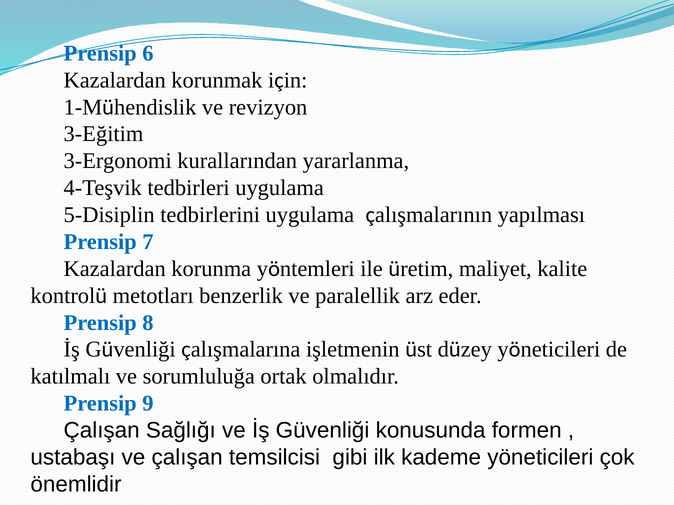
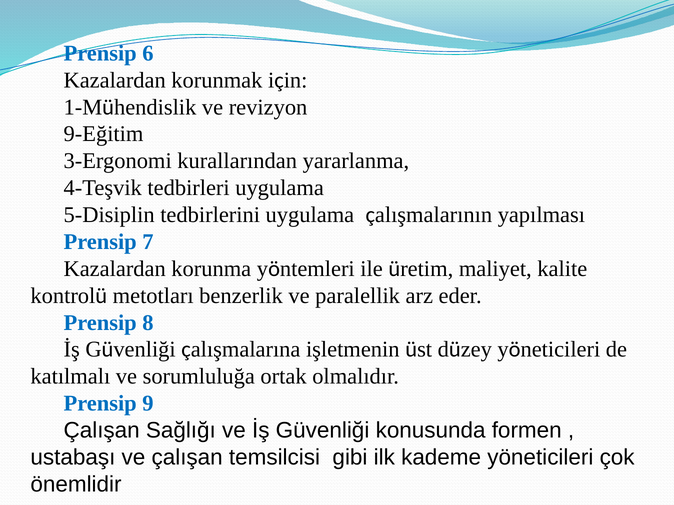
3-Eğitim: 3-Eğitim -> 9-Eğitim
